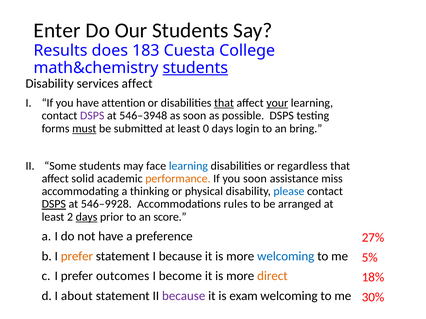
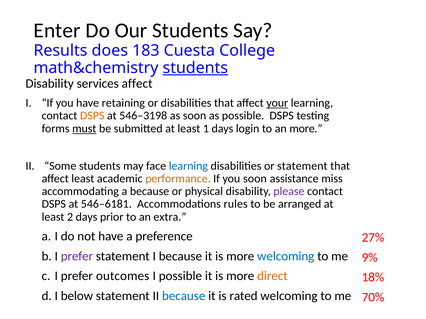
attention: attention -> retaining
that at (224, 103) underline: present -> none
DSPS at (92, 116) colour: purple -> orange
546–3948: 546–3948 -> 546–3198
0: 0 -> 1
an bring: bring -> more
or regardless: regardless -> statement
affect solid: solid -> least
a thinking: thinking -> because
please colour: blue -> purple
DSPS at (54, 204) underline: present -> none
546–9928: 546–9928 -> 546–6181
days at (87, 217) underline: present -> none
score: score -> extra
prefer at (77, 256) colour: orange -> purple
5%: 5% -> 9%
I become: become -> possible
about: about -> below
because at (184, 296) colour: purple -> blue
exam: exam -> rated
30%: 30% -> 70%
